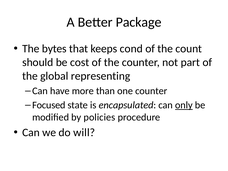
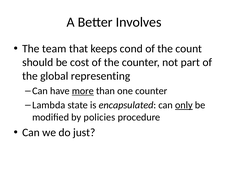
Package: Package -> Involves
bytes: bytes -> team
more underline: none -> present
Focused: Focused -> Lambda
will: will -> just
